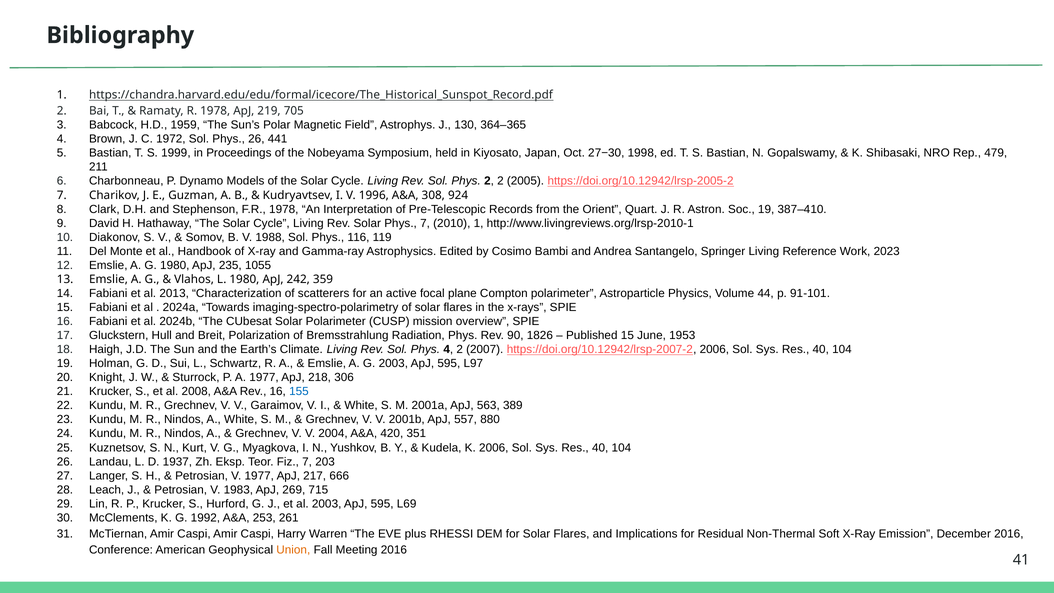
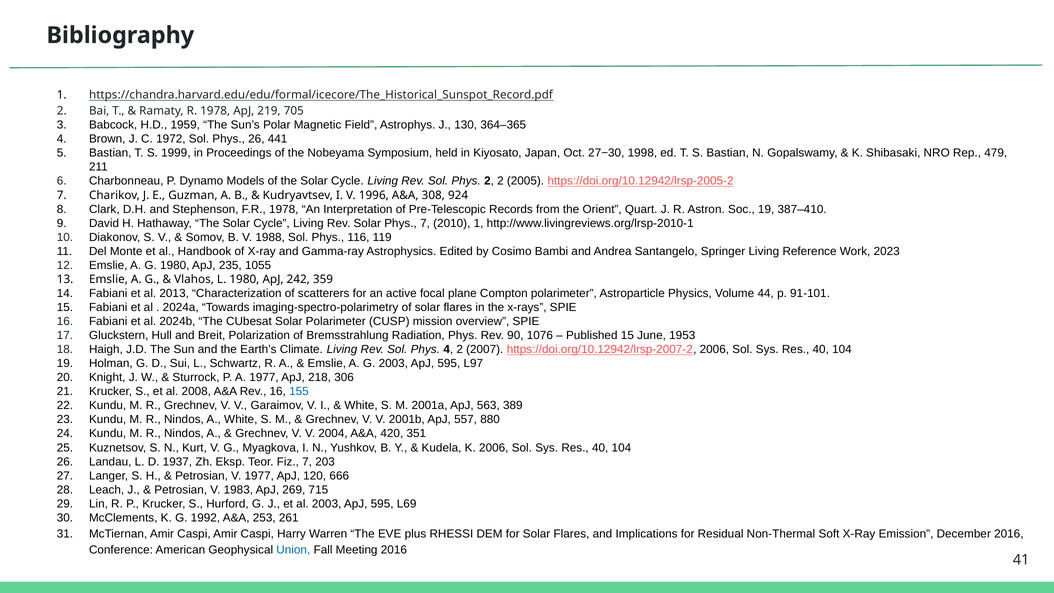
1826: 1826 -> 1076
217: 217 -> 120
Union colour: orange -> blue
